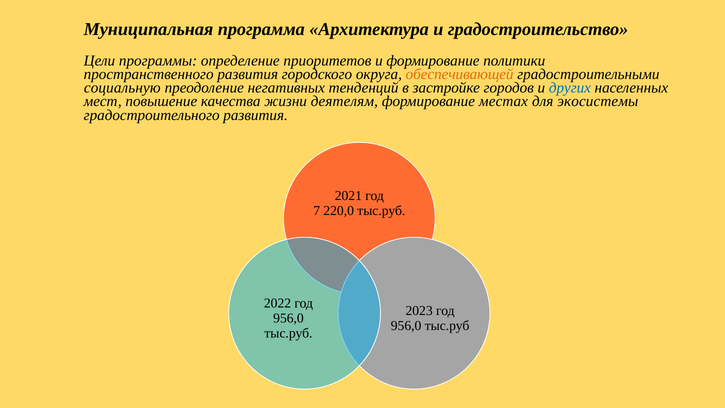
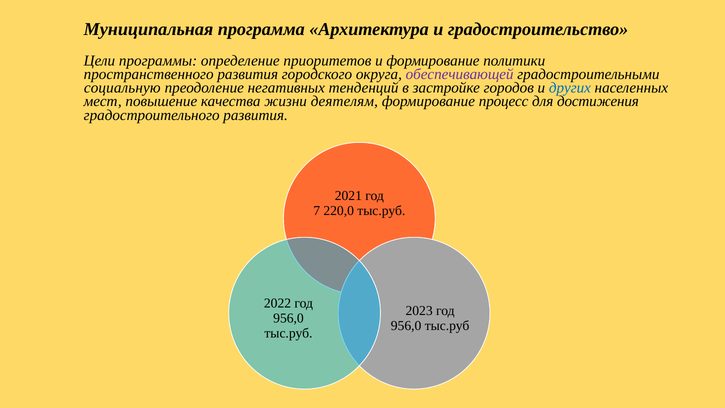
обеспечивающей colour: orange -> purple
местах: местах -> процесс
экосистемы: экосистемы -> достижения
